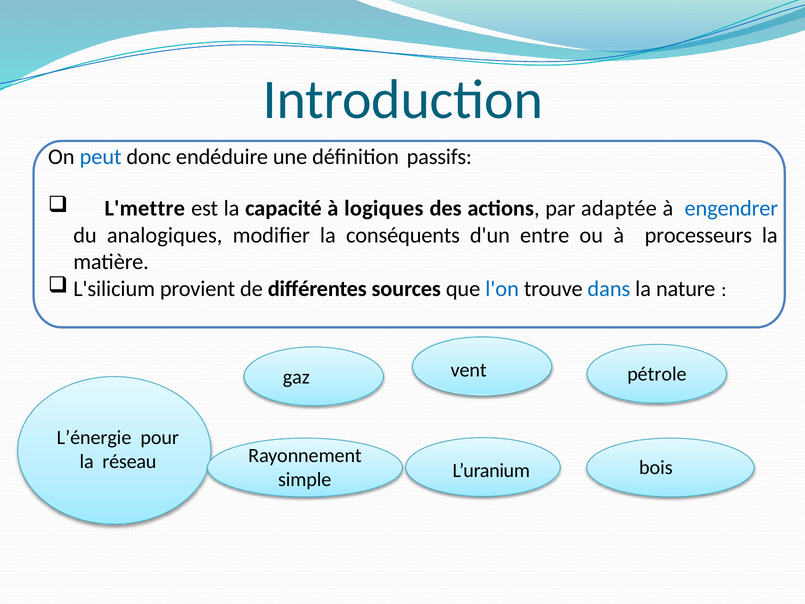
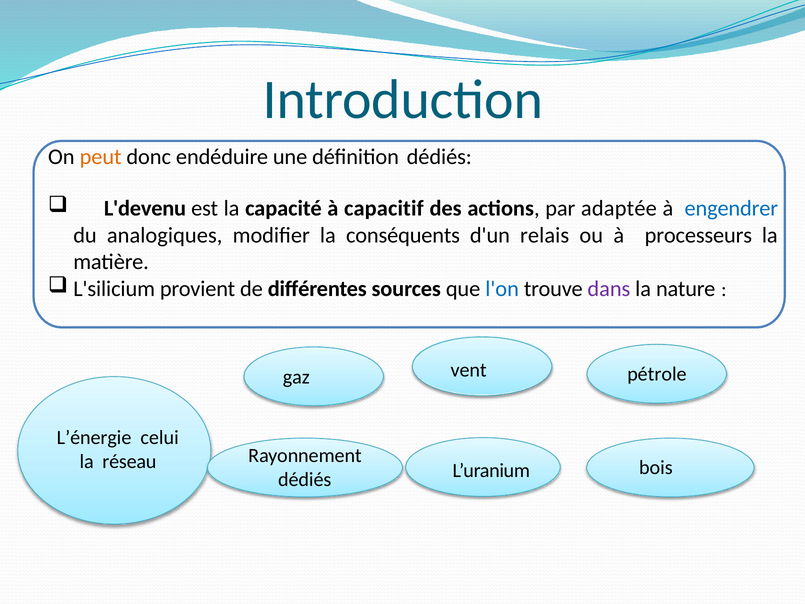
peut colour: blue -> orange
définition passifs: passifs -> dédiés
L'mettre: L'mettre -> L'devenu
logiques: logiques -> capacitif
entre: entre -> relais
dans colour: blue -> purple
pour: pour -> celui
simple at (305, 480): simple -> dédiés
